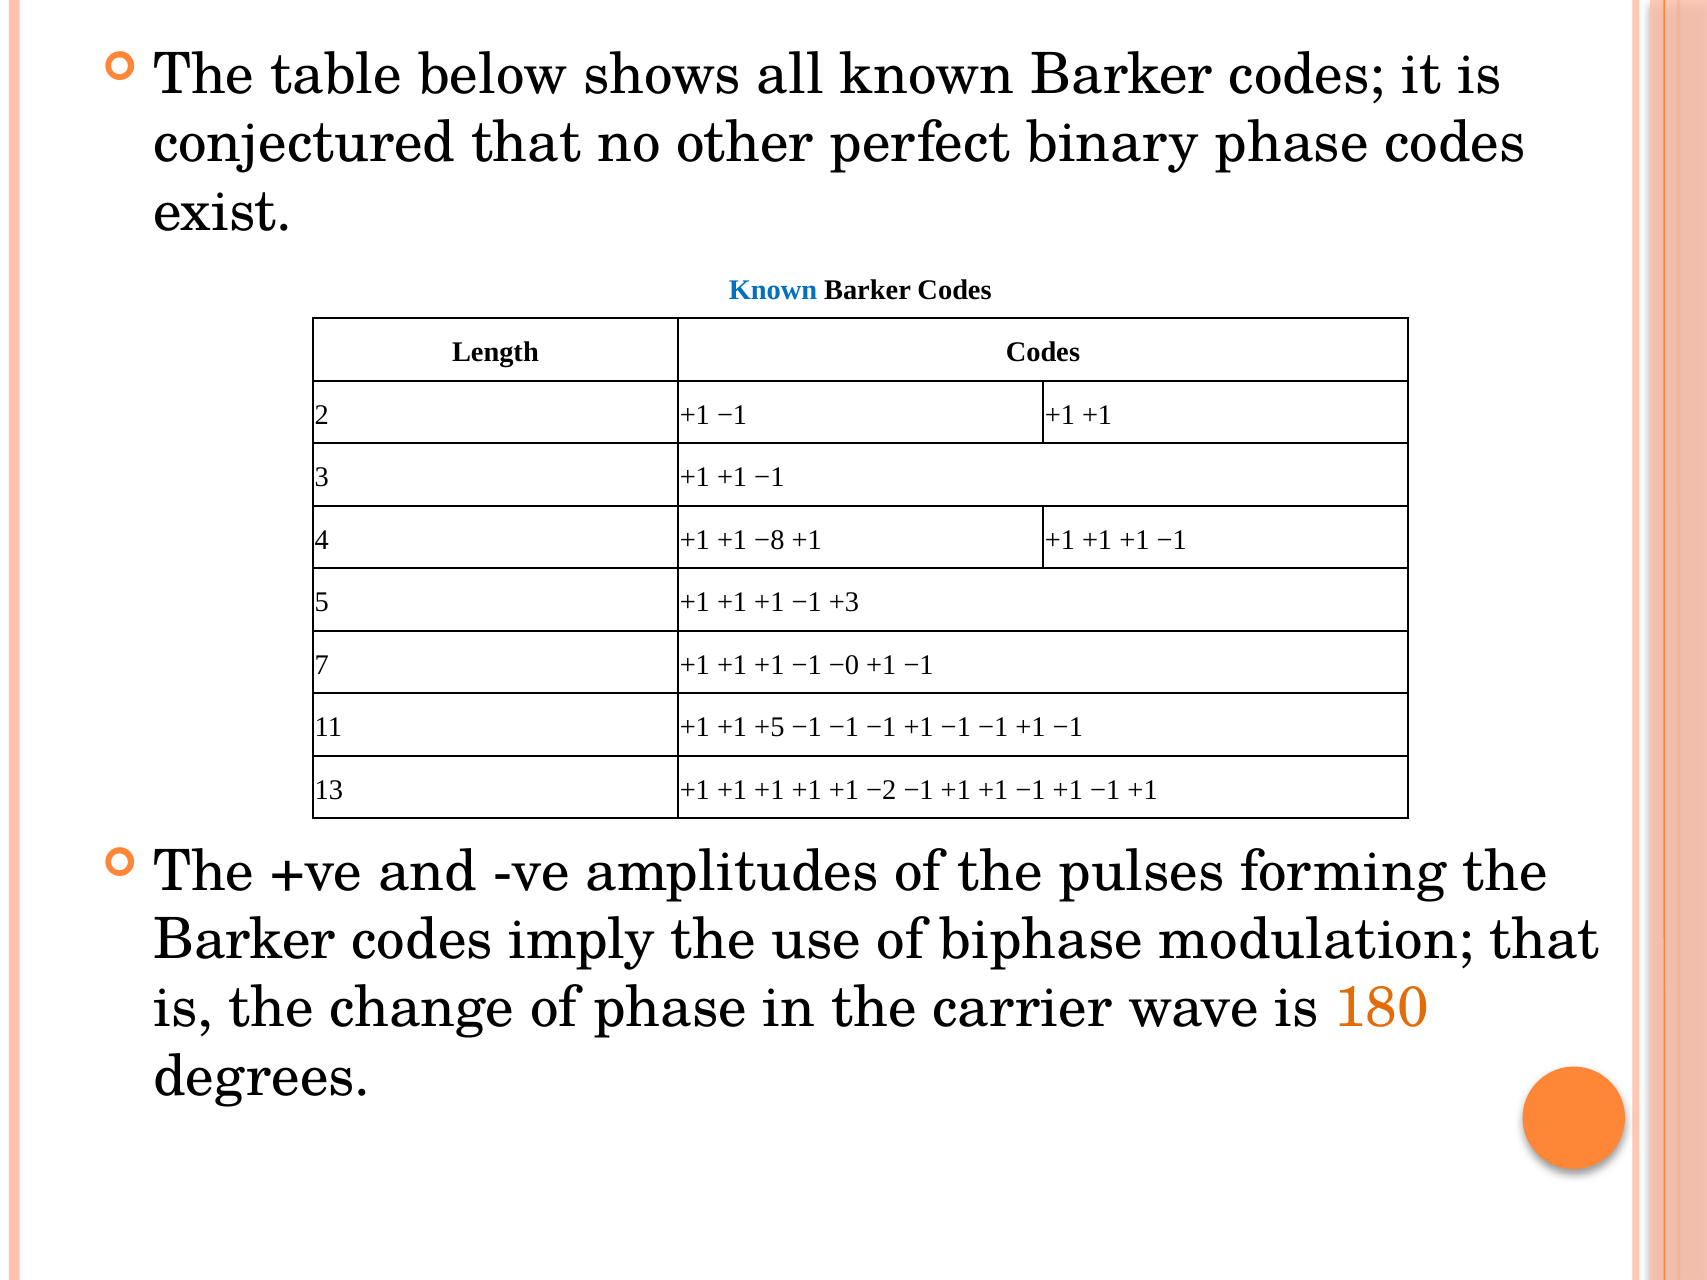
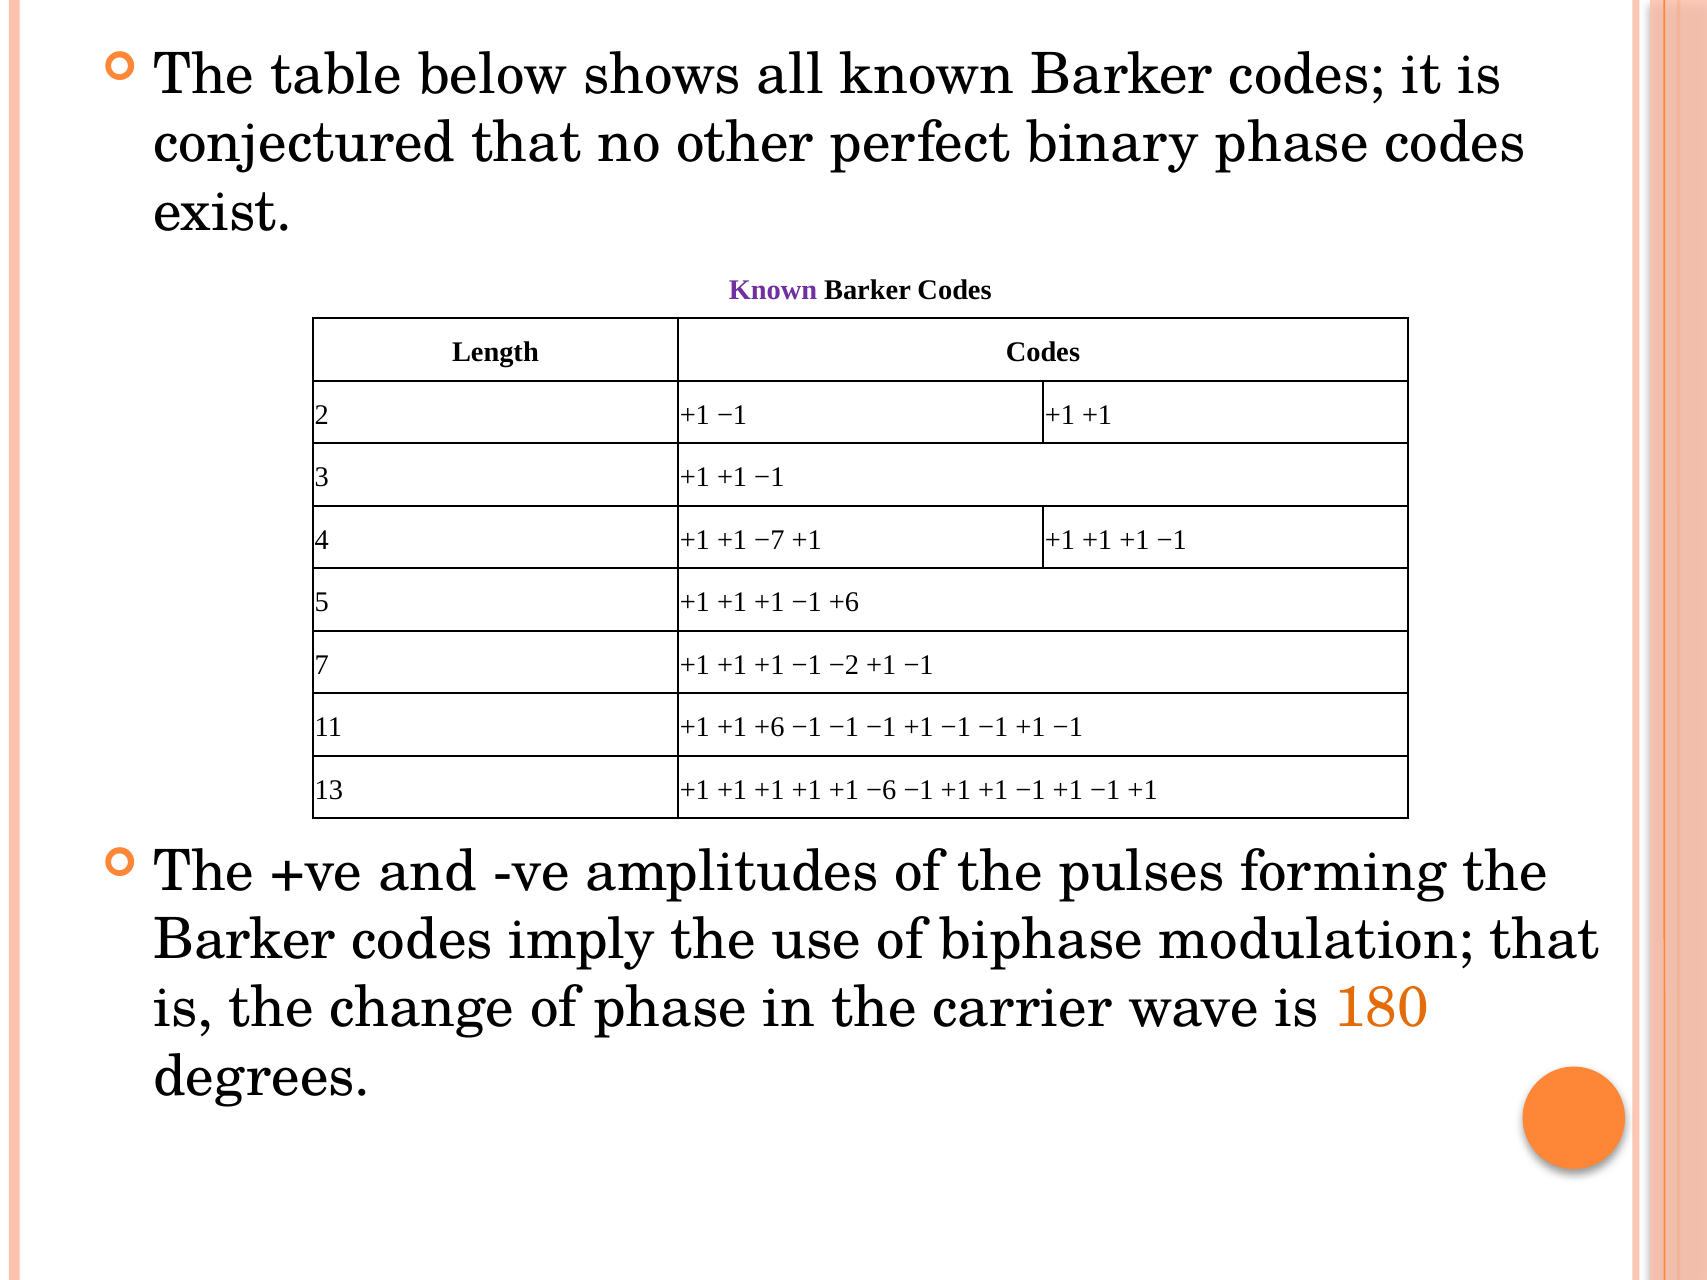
Known at (773, 290) colour: blue -> purple
−8: −8 -> −7
−1 +3: +3 -> +6
−0: −0 -> −2
+1 +5: +5 -> +6
−2: −2 -> −6
